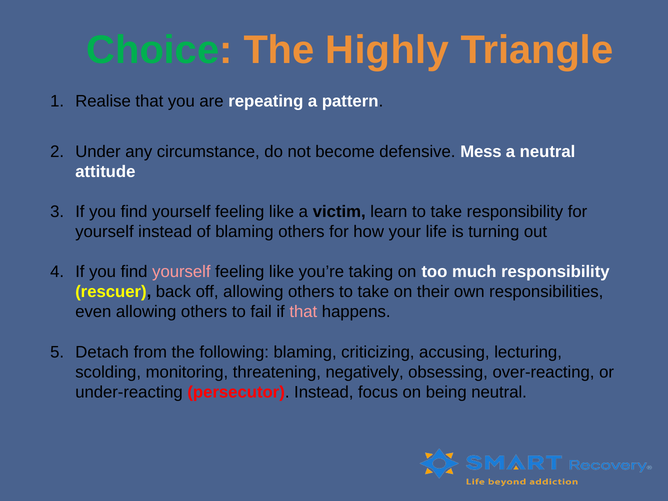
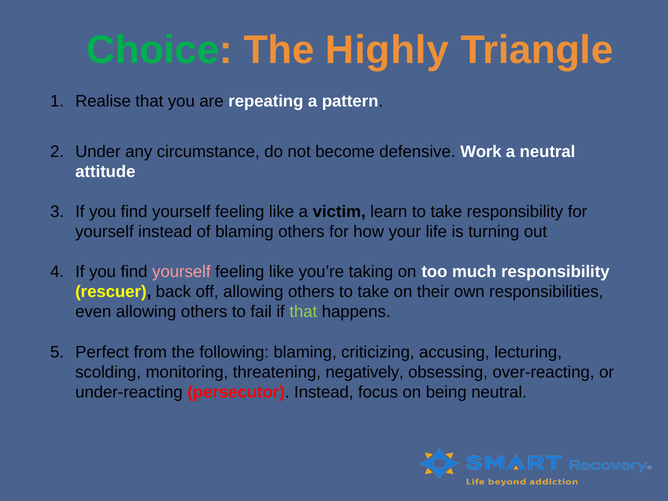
Mess: Mess -> Work
that at (303, 312) colour: pink -> light green
Detach: Detach -> Perfect
